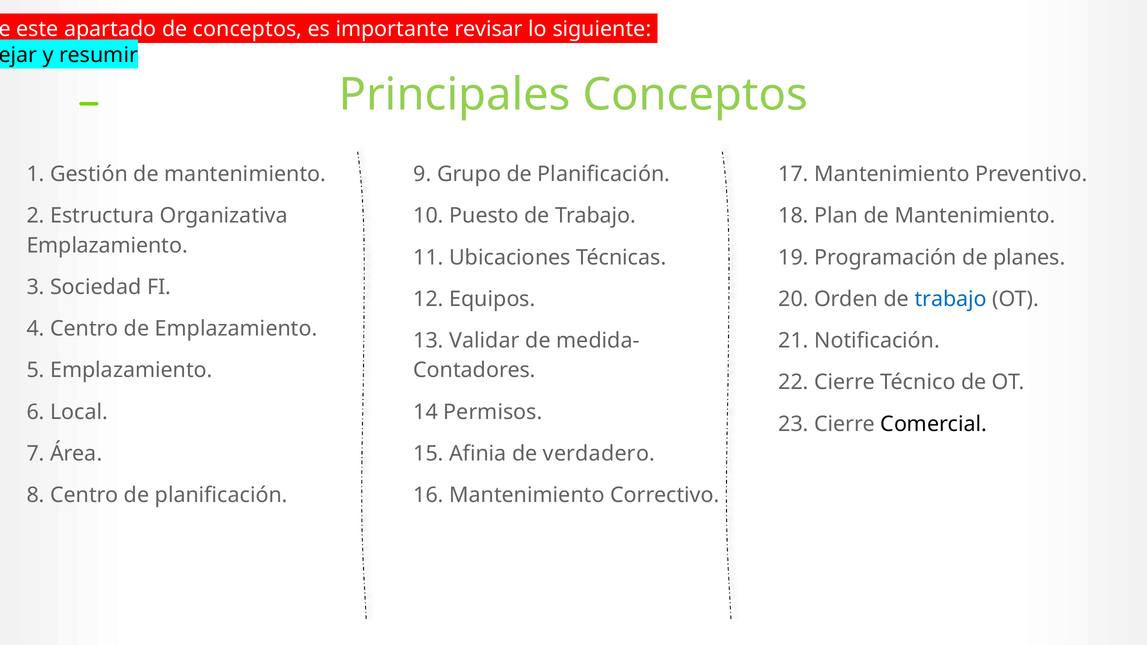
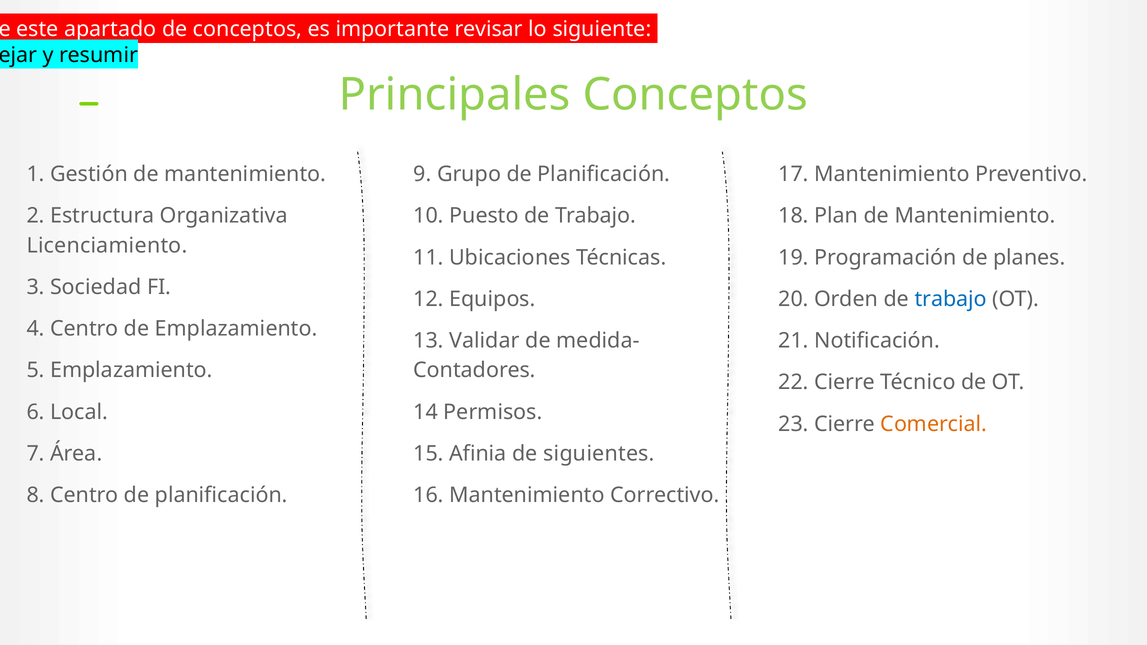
Emplazamiento at (107, 246): Emplazamiento -> Licenciamiento
Comercial colour: black -> orange
verdadero: verdadero -> siguientes
